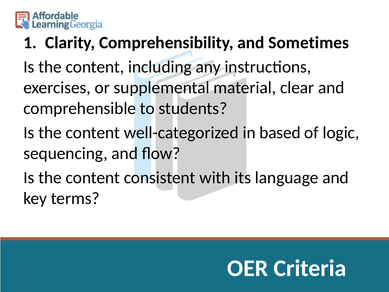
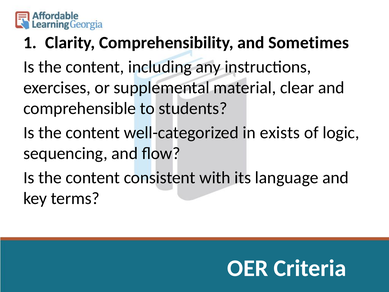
based: based -> exists
